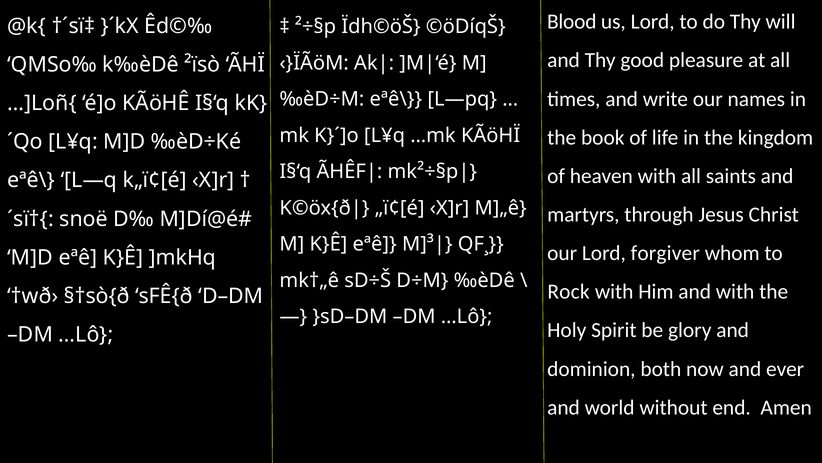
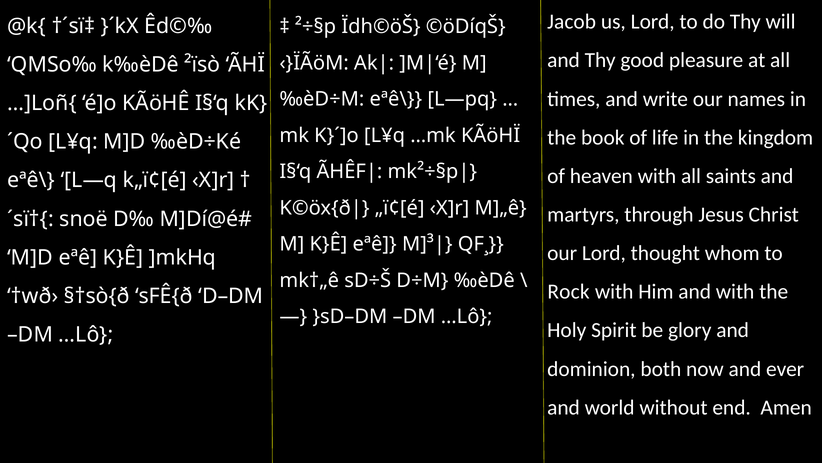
Blood: Blood -> Jacob
forgiver: forgiver -> thought
